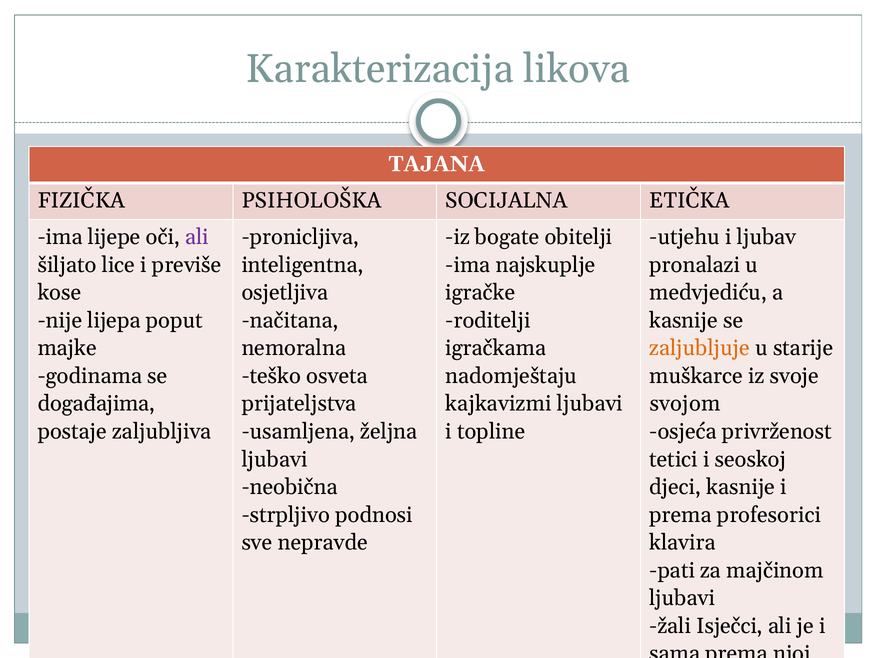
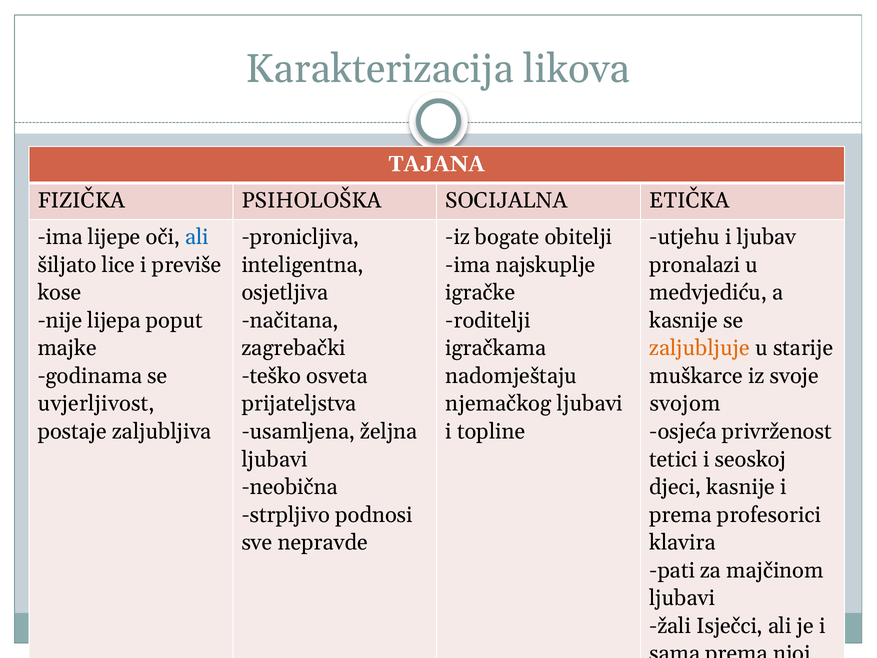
ali at (197, 237) colour: purple -> blue
nemoralna: nemoralna -> zagrebački
događajima: događajima -> uvjerljivost
kajkavizmi: kajkavizmi -> njemačkog
